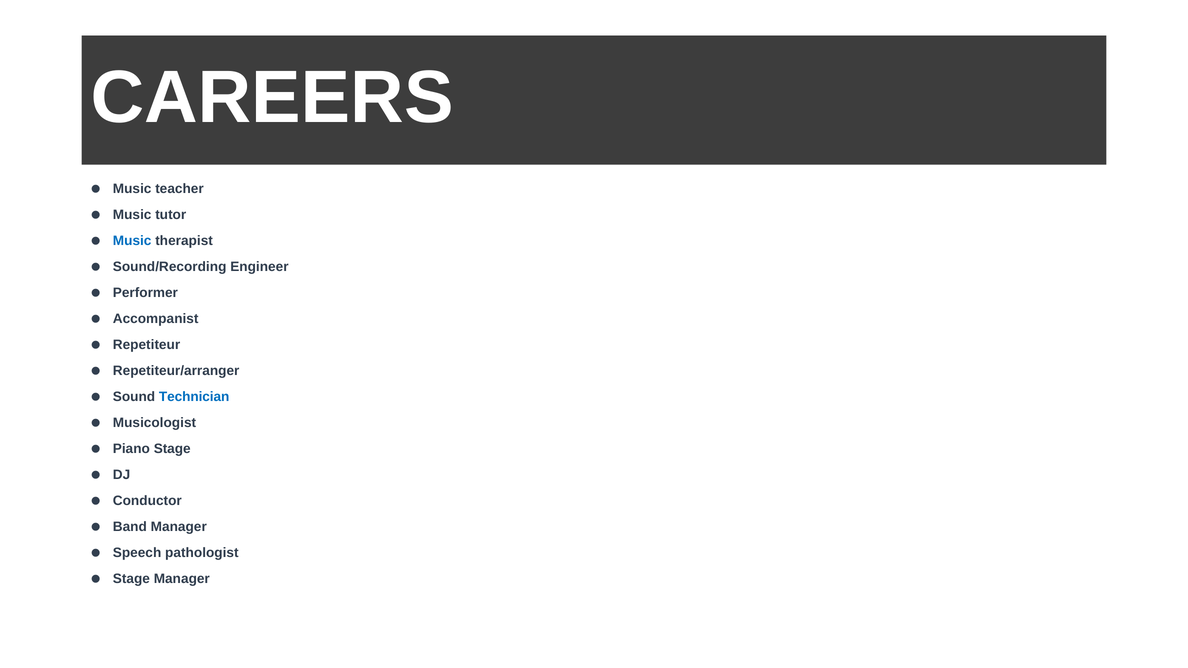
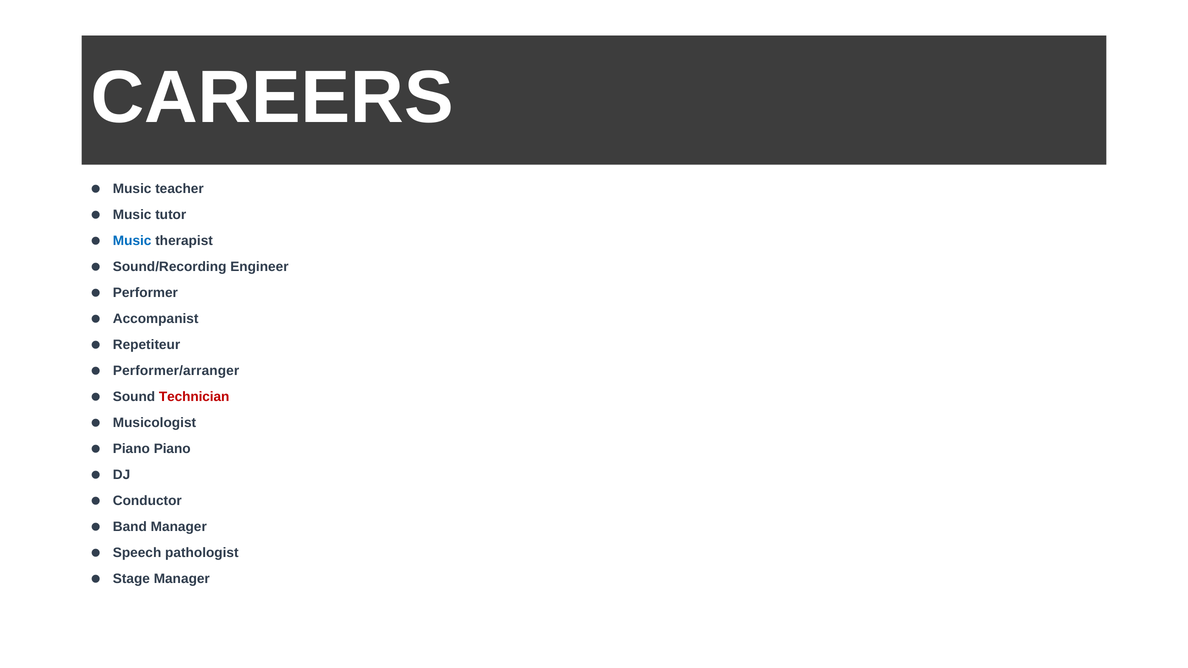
Repetiteur/arranger: Repetiteur/arranger -> Performer/arranger
Technician colour: blue -> red
Piano Stage: Stage -> Piano
